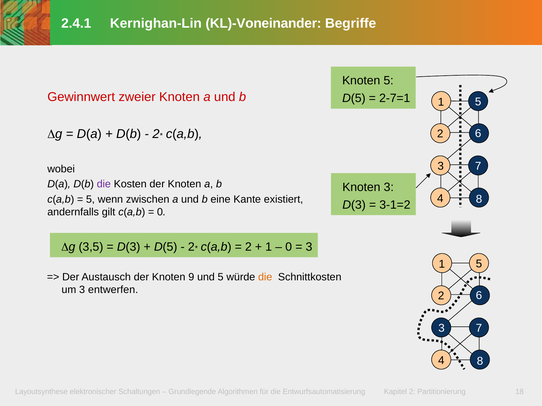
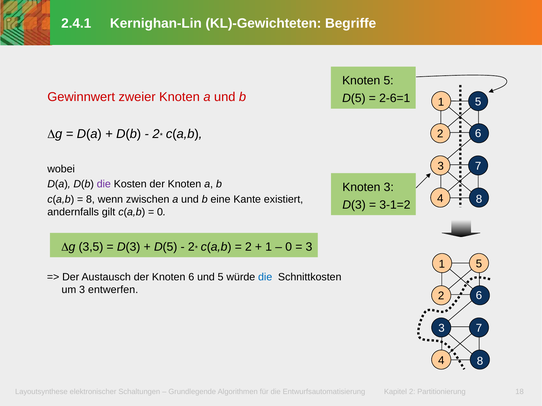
KL)-Voneinander: KL)-Voneinander -> KL)-Gewichteten
2-7=1: 2-7=1 -> 2-6=1
5 at (90, 200): 5 -> 8
Knoten 9: 9 -> 6
die at (265, 278) colour: orange -> blue
